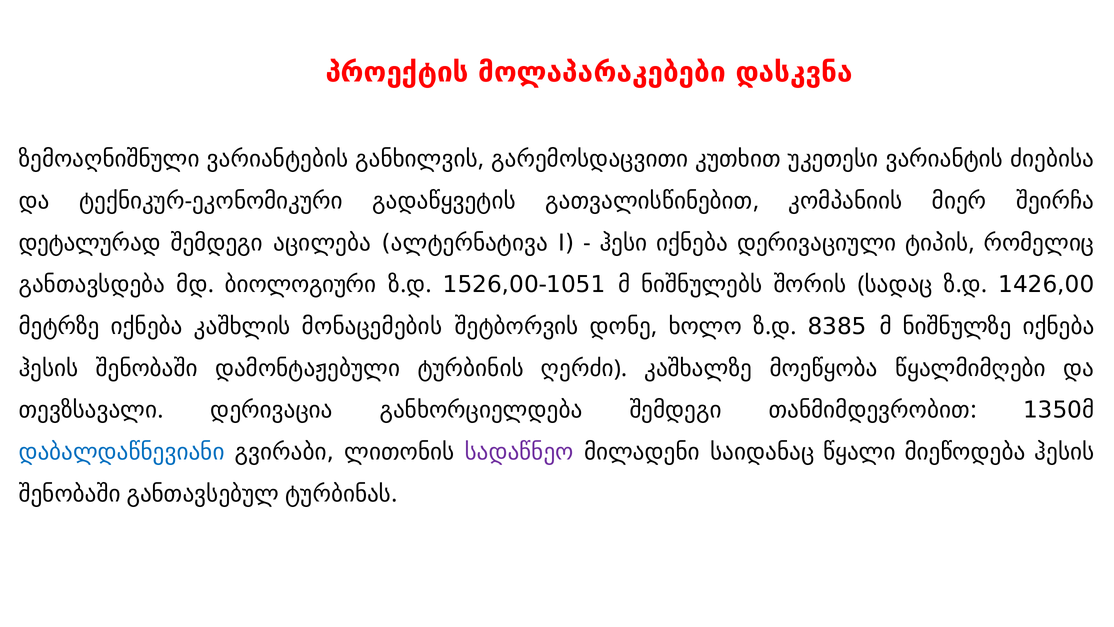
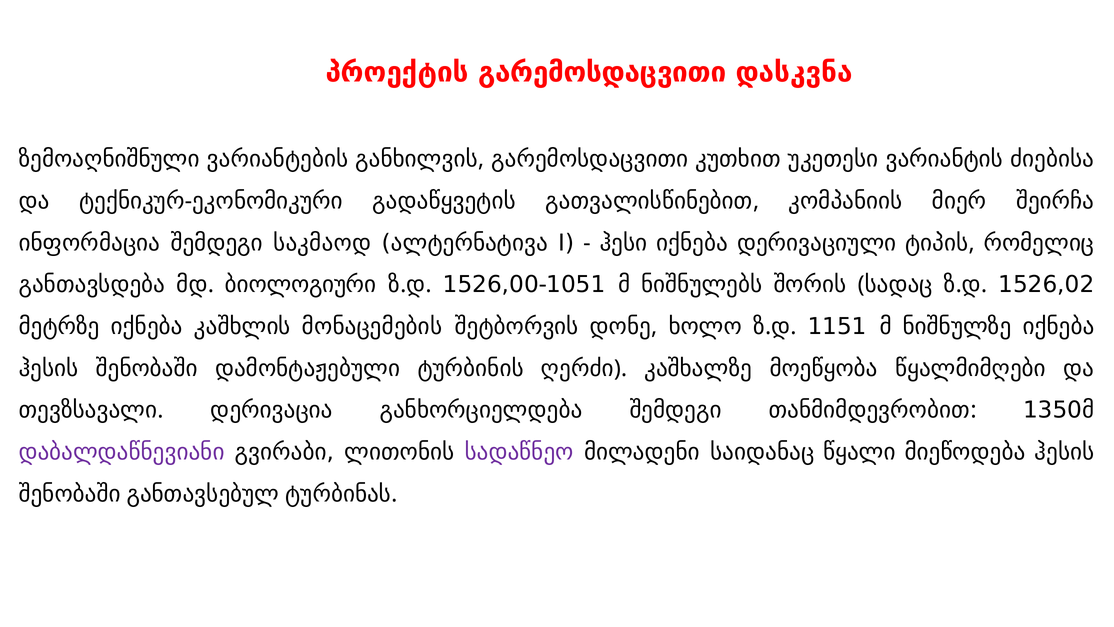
პროექტის მოლაპარაკებები: მოლაპარაკებები -> გარემოსდაცვითი
დეტალურად: დეტალურად -> ინფორმაცია
აცილება: აცილება -> საკმაოდ
1426,00: 1426,00 -> 1526,02
8385: 8385 -> 1151
დაბალდაწნევიანი colour: blue -> purple
